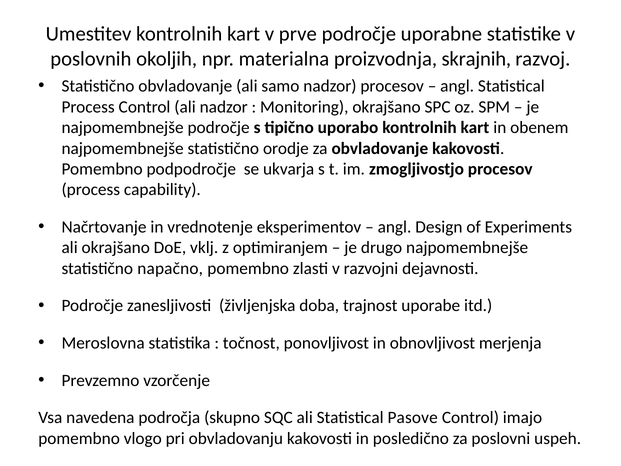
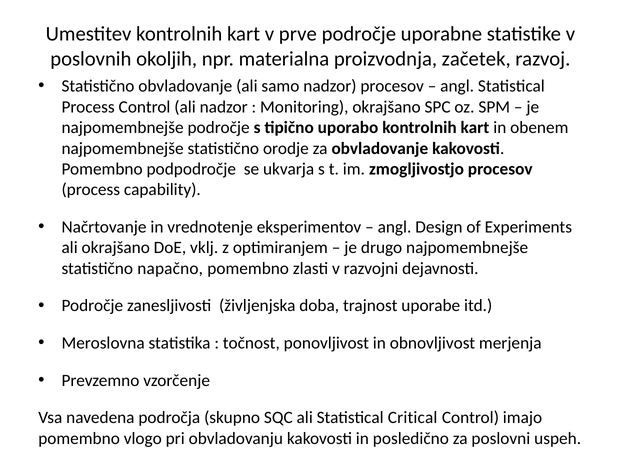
skrajnih: skrajnih -> začetek
Pasove: Pasove -> Critical
